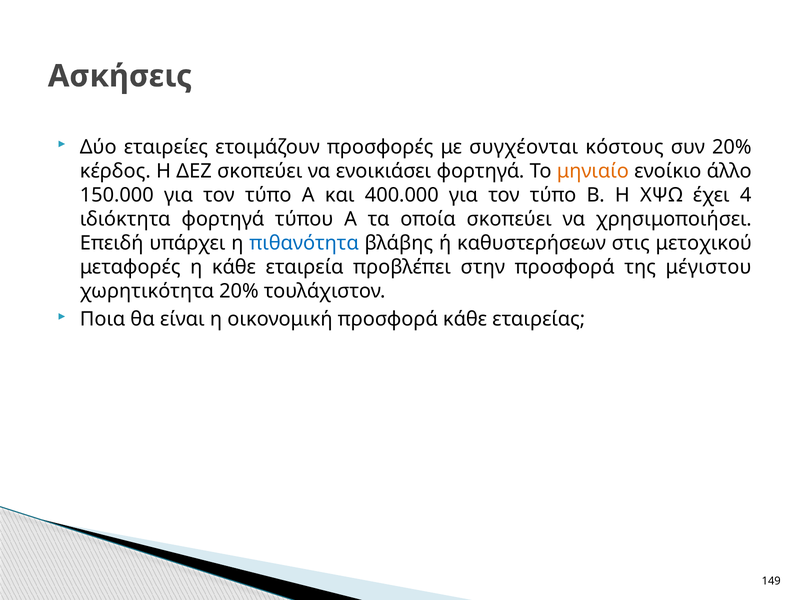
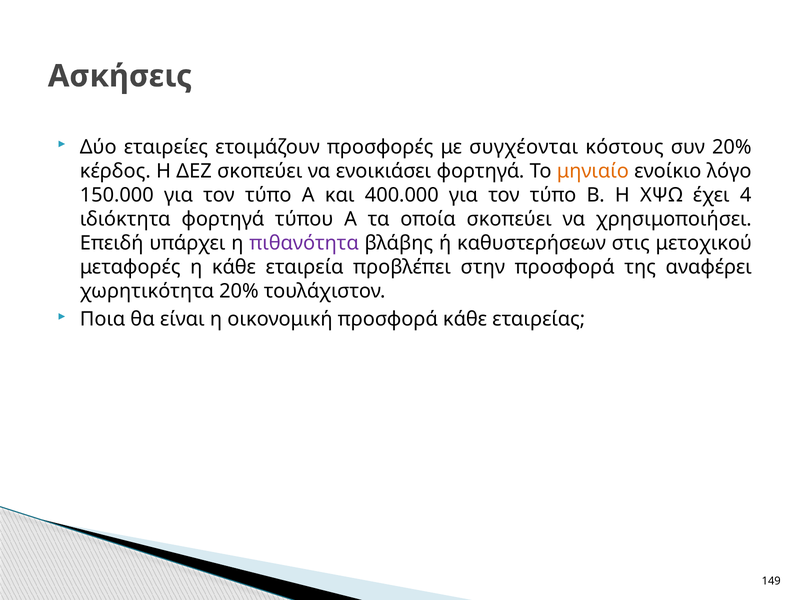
άλλο: άλλο -> λόγο
πιθανότητα colour: blue -> purple
μέγιστου: μέγιστου -> αναφέρει
